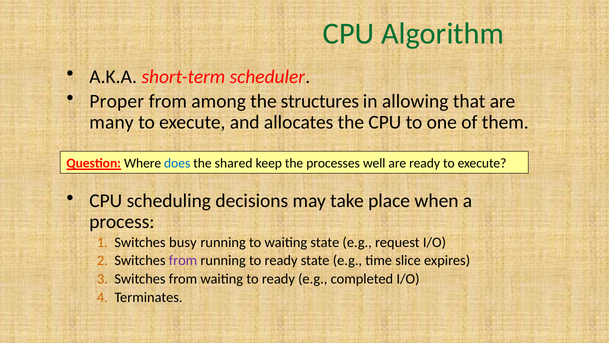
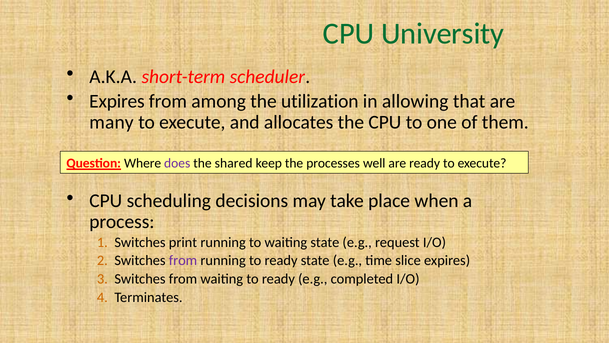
Algorithm: Algorithm -> University
Proper at (117, 101): Proper -> Expires
structures: structures -> utilization
does colour: blue -> purple
busy: busy -> print
